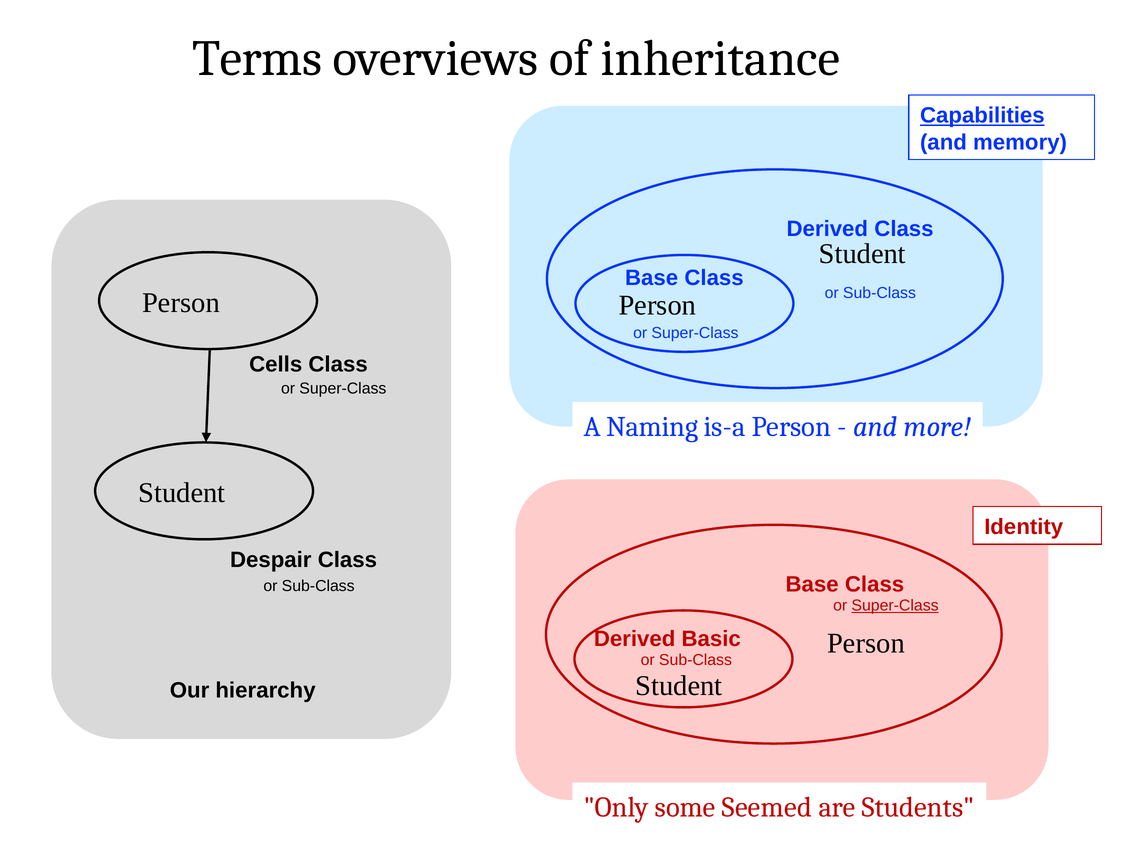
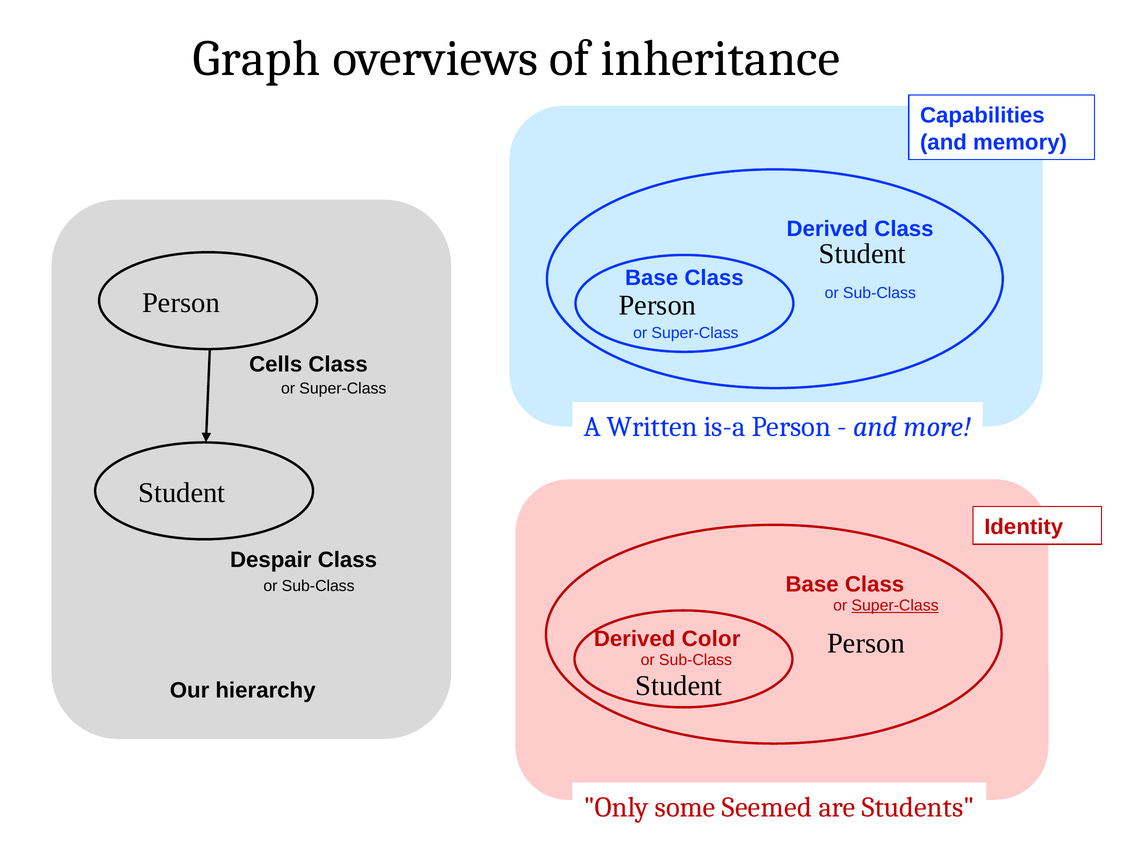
Terms: Terms -> Graph
Capabilities underline: present -> none
Naming: Naming -> Written
Basic: Basic -> Color
